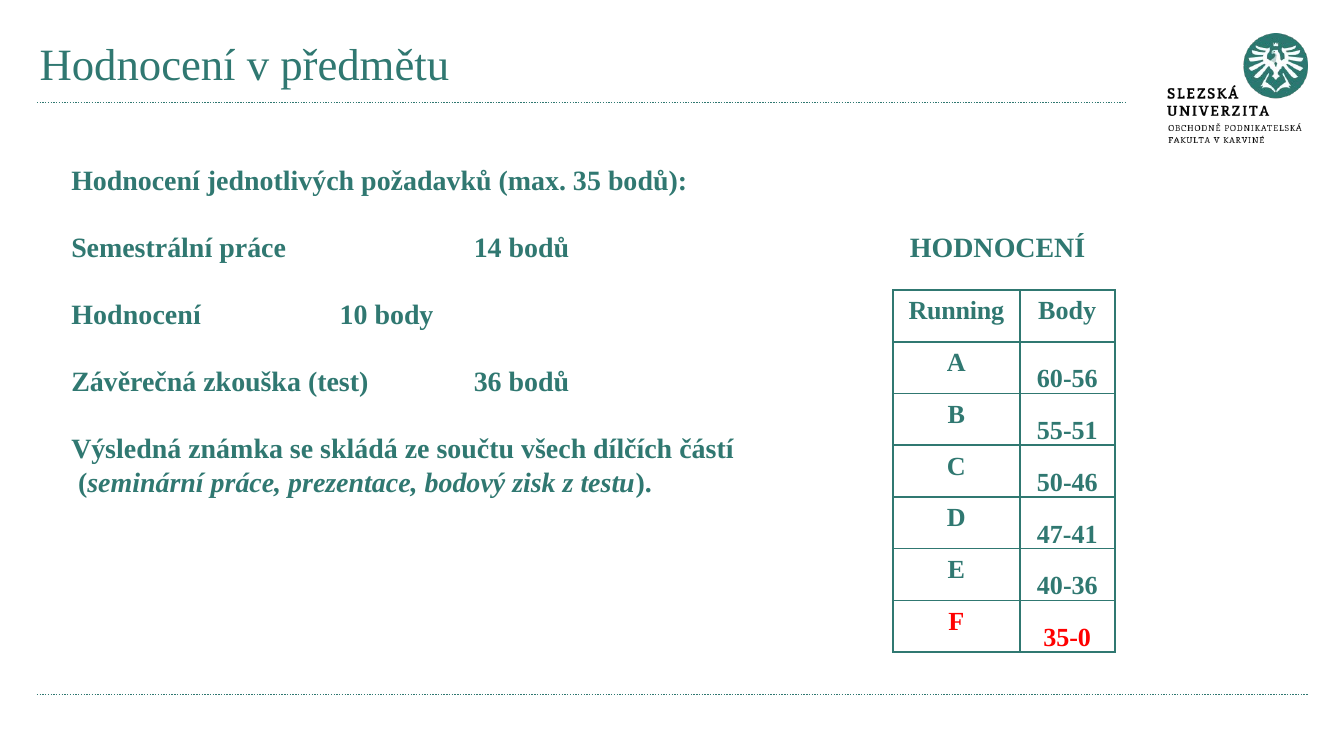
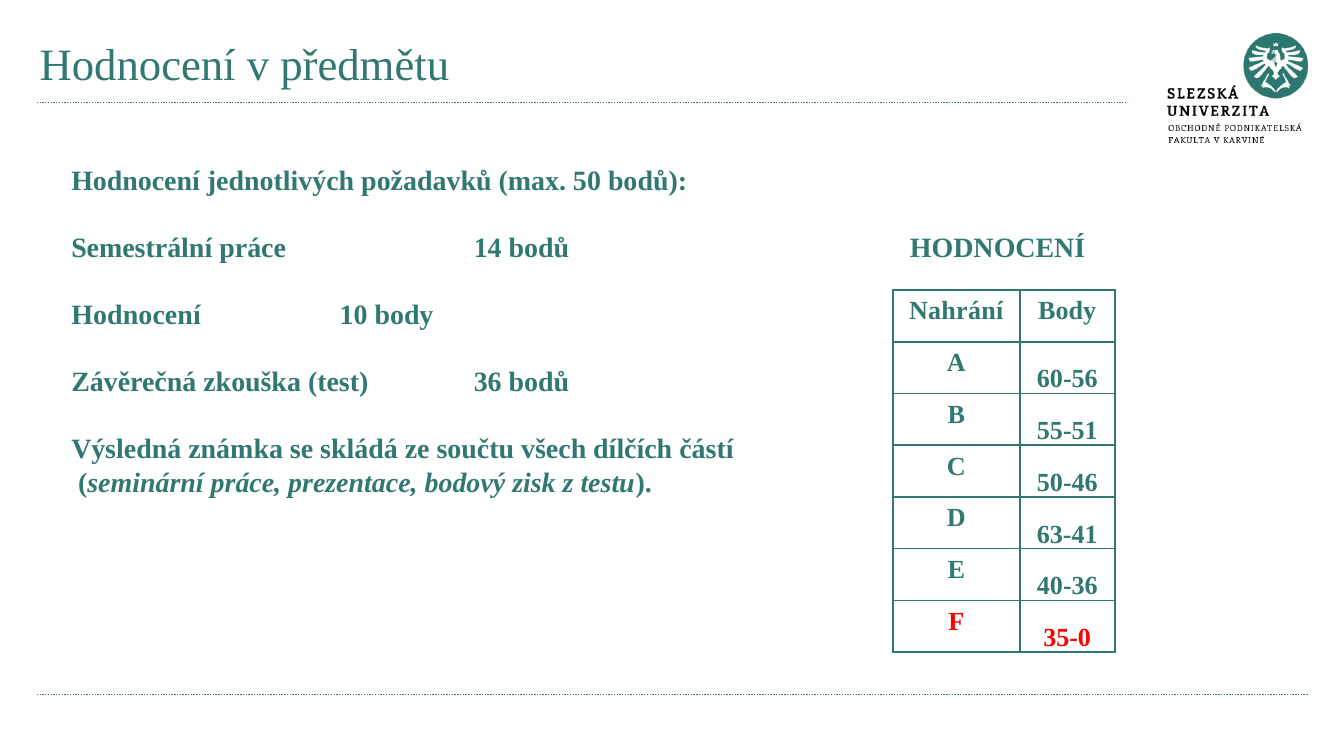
35: 35 -> 50
Running: Running -> Nahrání
47-41: 47-41 -> 63-41
